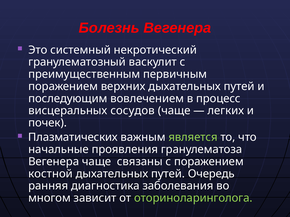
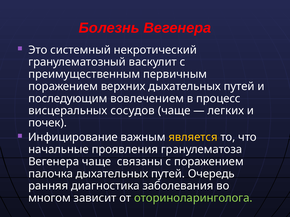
Плазматических: Плазматических -> Инфицирование
является colour: light green -> yellow
костной: костной -> палочка
